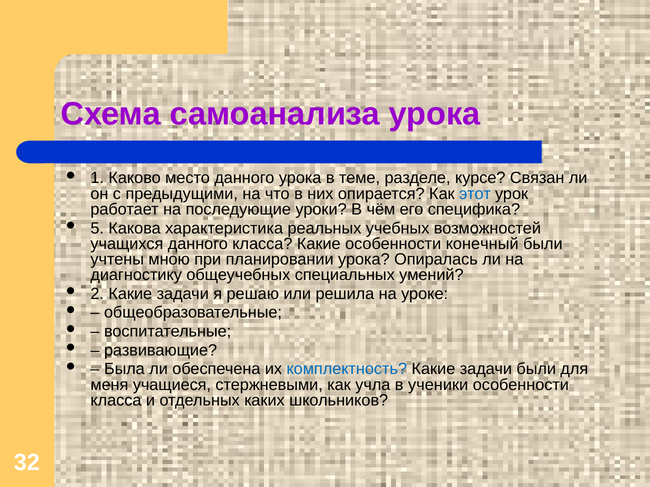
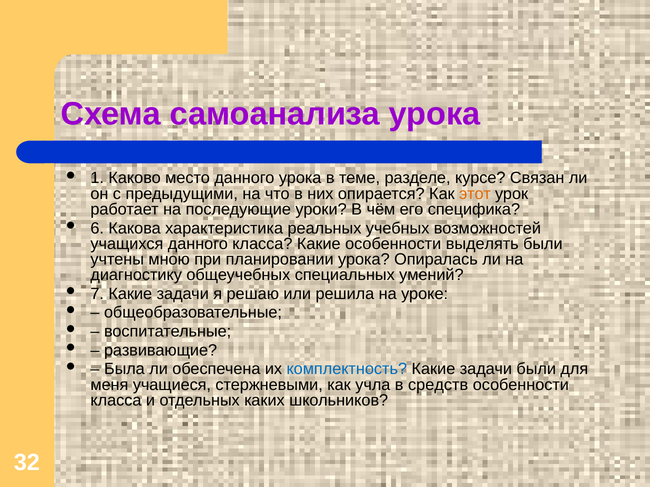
этот colour: blue -> orange
5: 5 -> 6
конечный: конечный -> выделять
2: 2 -> 7
ученики: ученики -> средств
